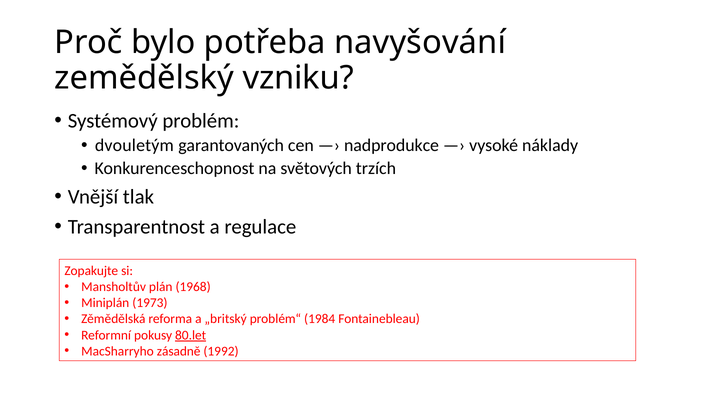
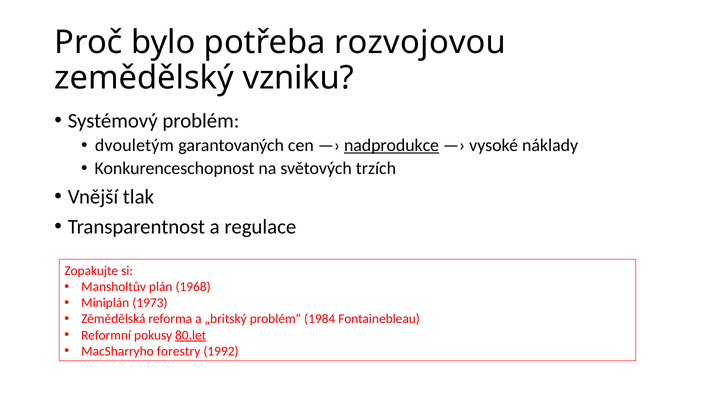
navyšování: navyšování -> rozvojovou
nadprodukce underline: none -> present
zásadně: zásadně -> forestry
